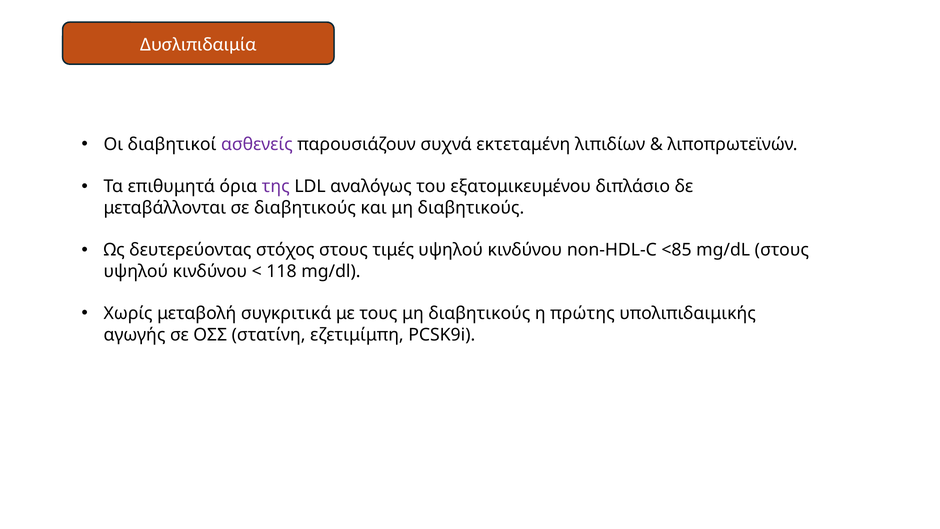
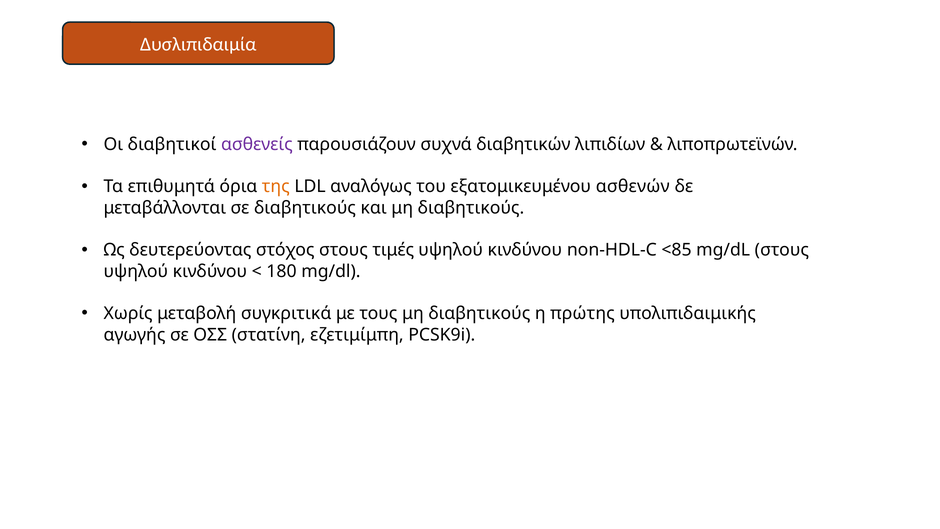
εκτεταμένη: εκτεταμένη -> διαβητικών
της colour: purple -> orange
διπλάσιο: διπλάσιο -> ασθενών
118: 118 -> 180
